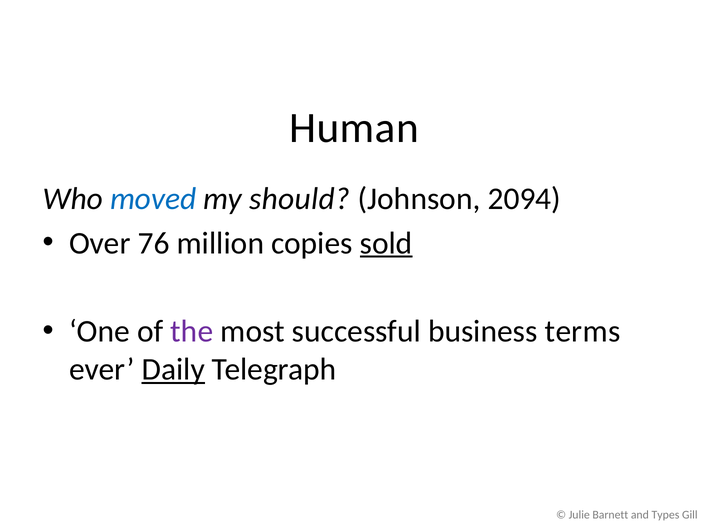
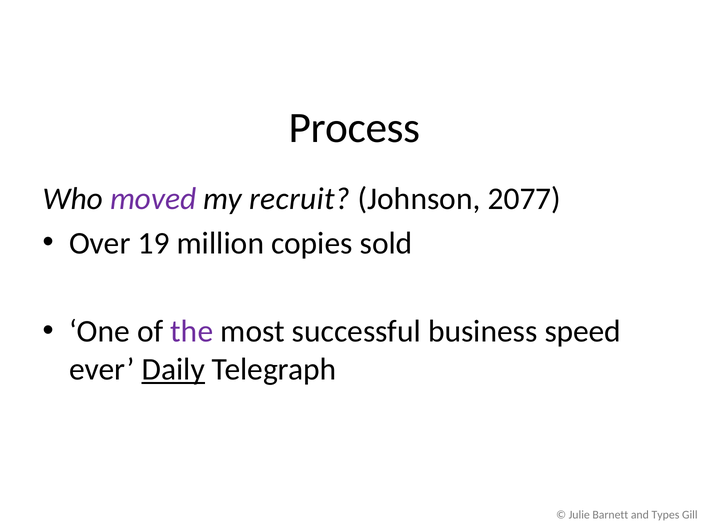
Human: Human -> Process
moved colour: blue -> purple
should: should -> recruit
2094: 2094 -> 2077
76: 76 -> 19
sold underline: present -> none
terms: terms -> speed
